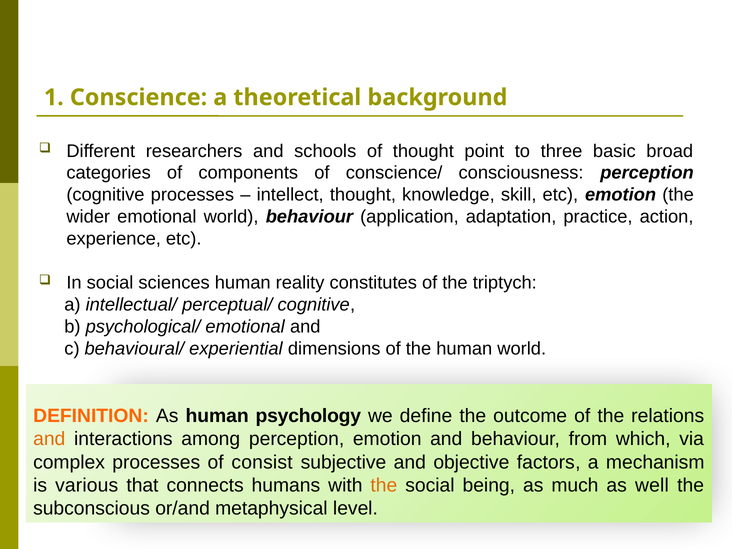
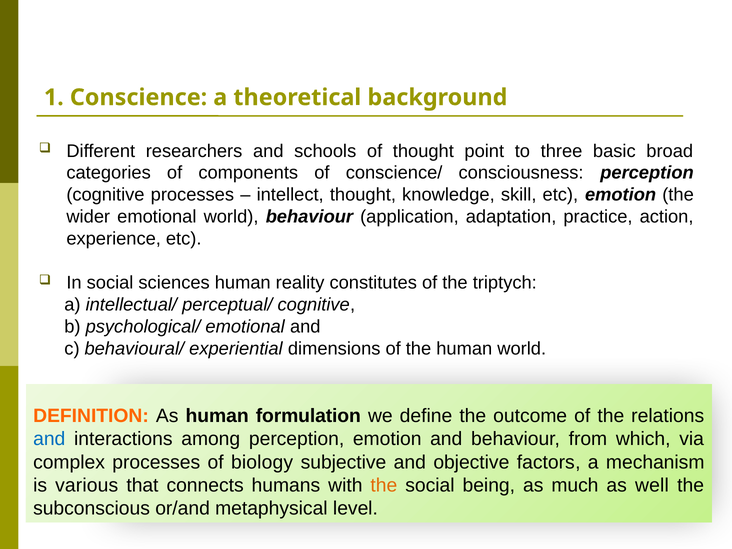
psychology: psychology -> formulation
and at (49, 439) colour: orange -> blue
consist: consist -> biology
